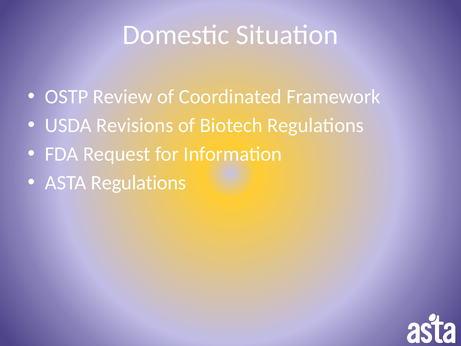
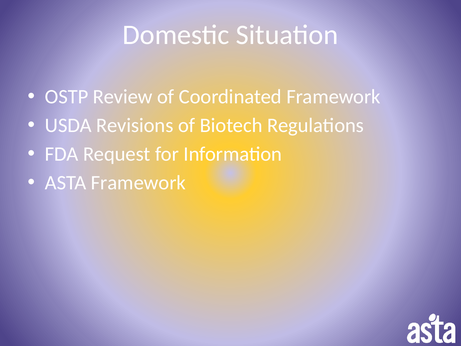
ASTA Regulations: Regulations -> Framework
